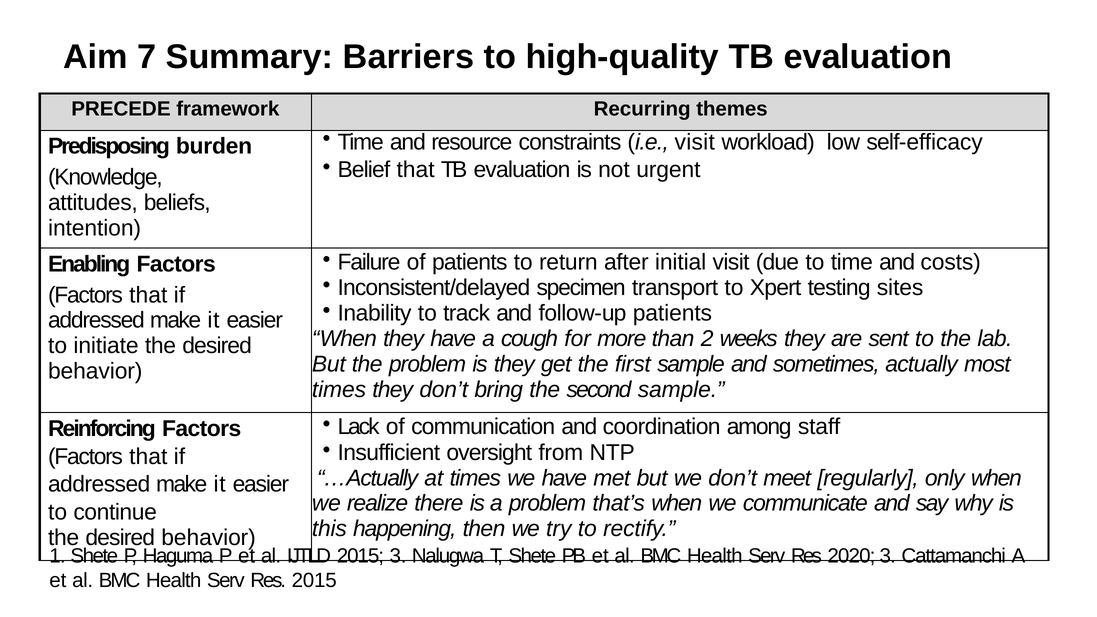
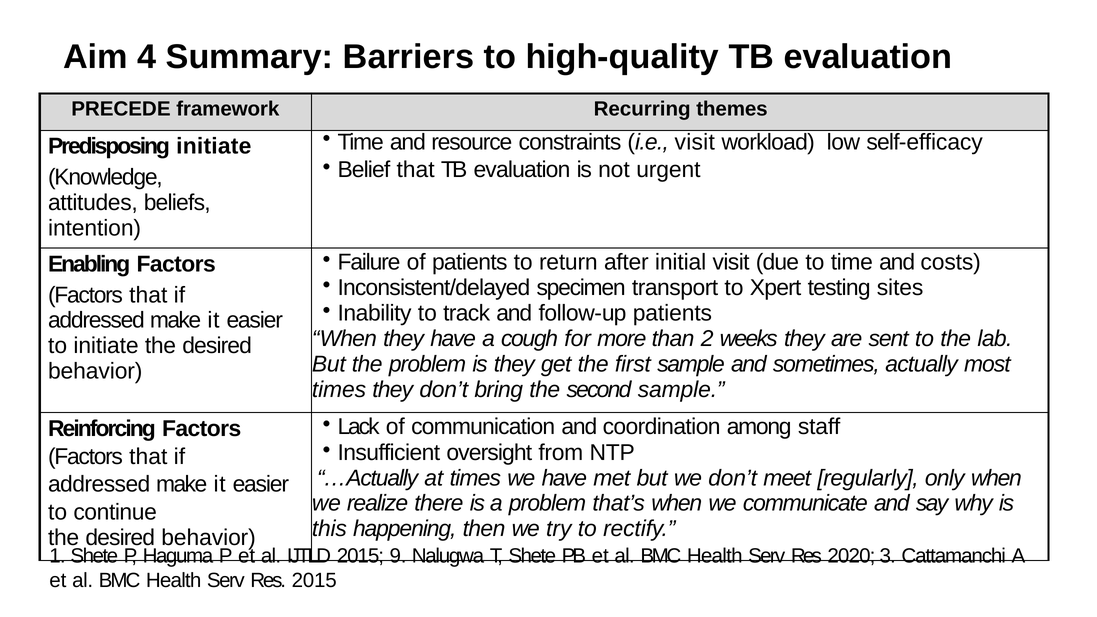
7: 7 -> 4
Predisposing burden: burden -> initiate
2015 3: 3 -> 9
